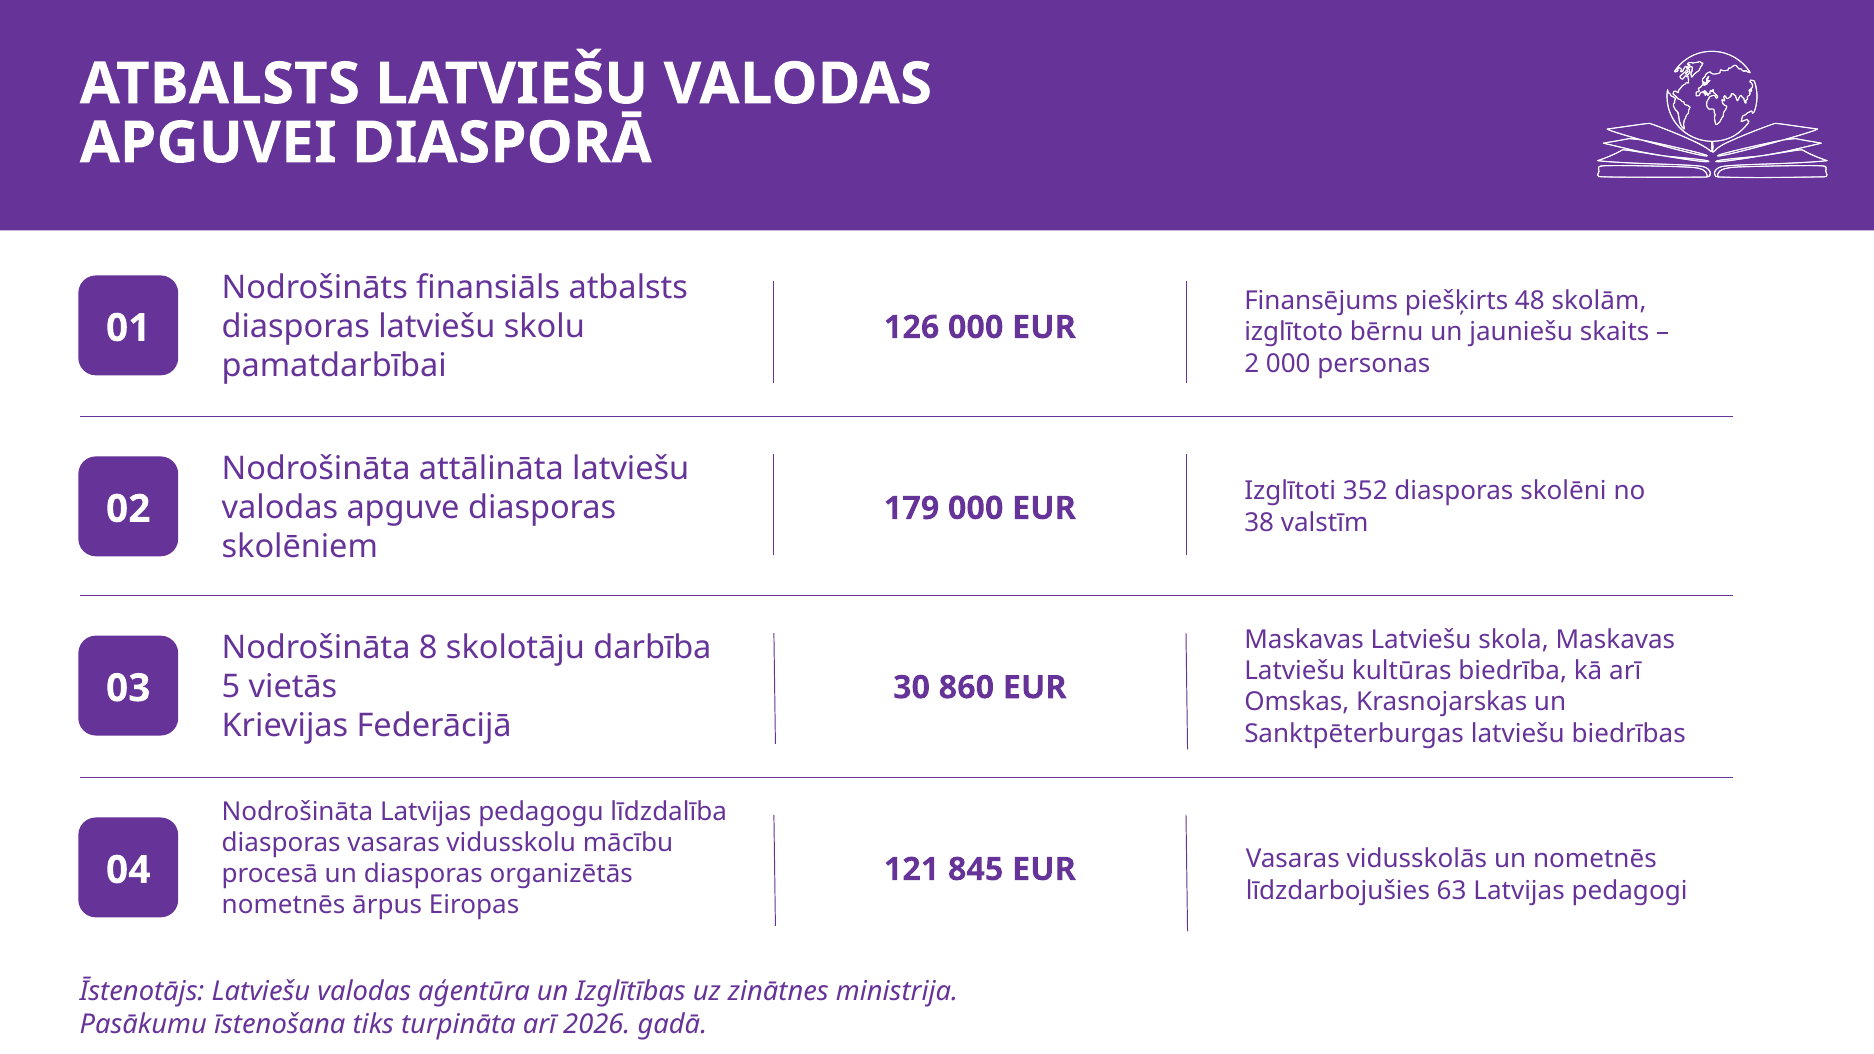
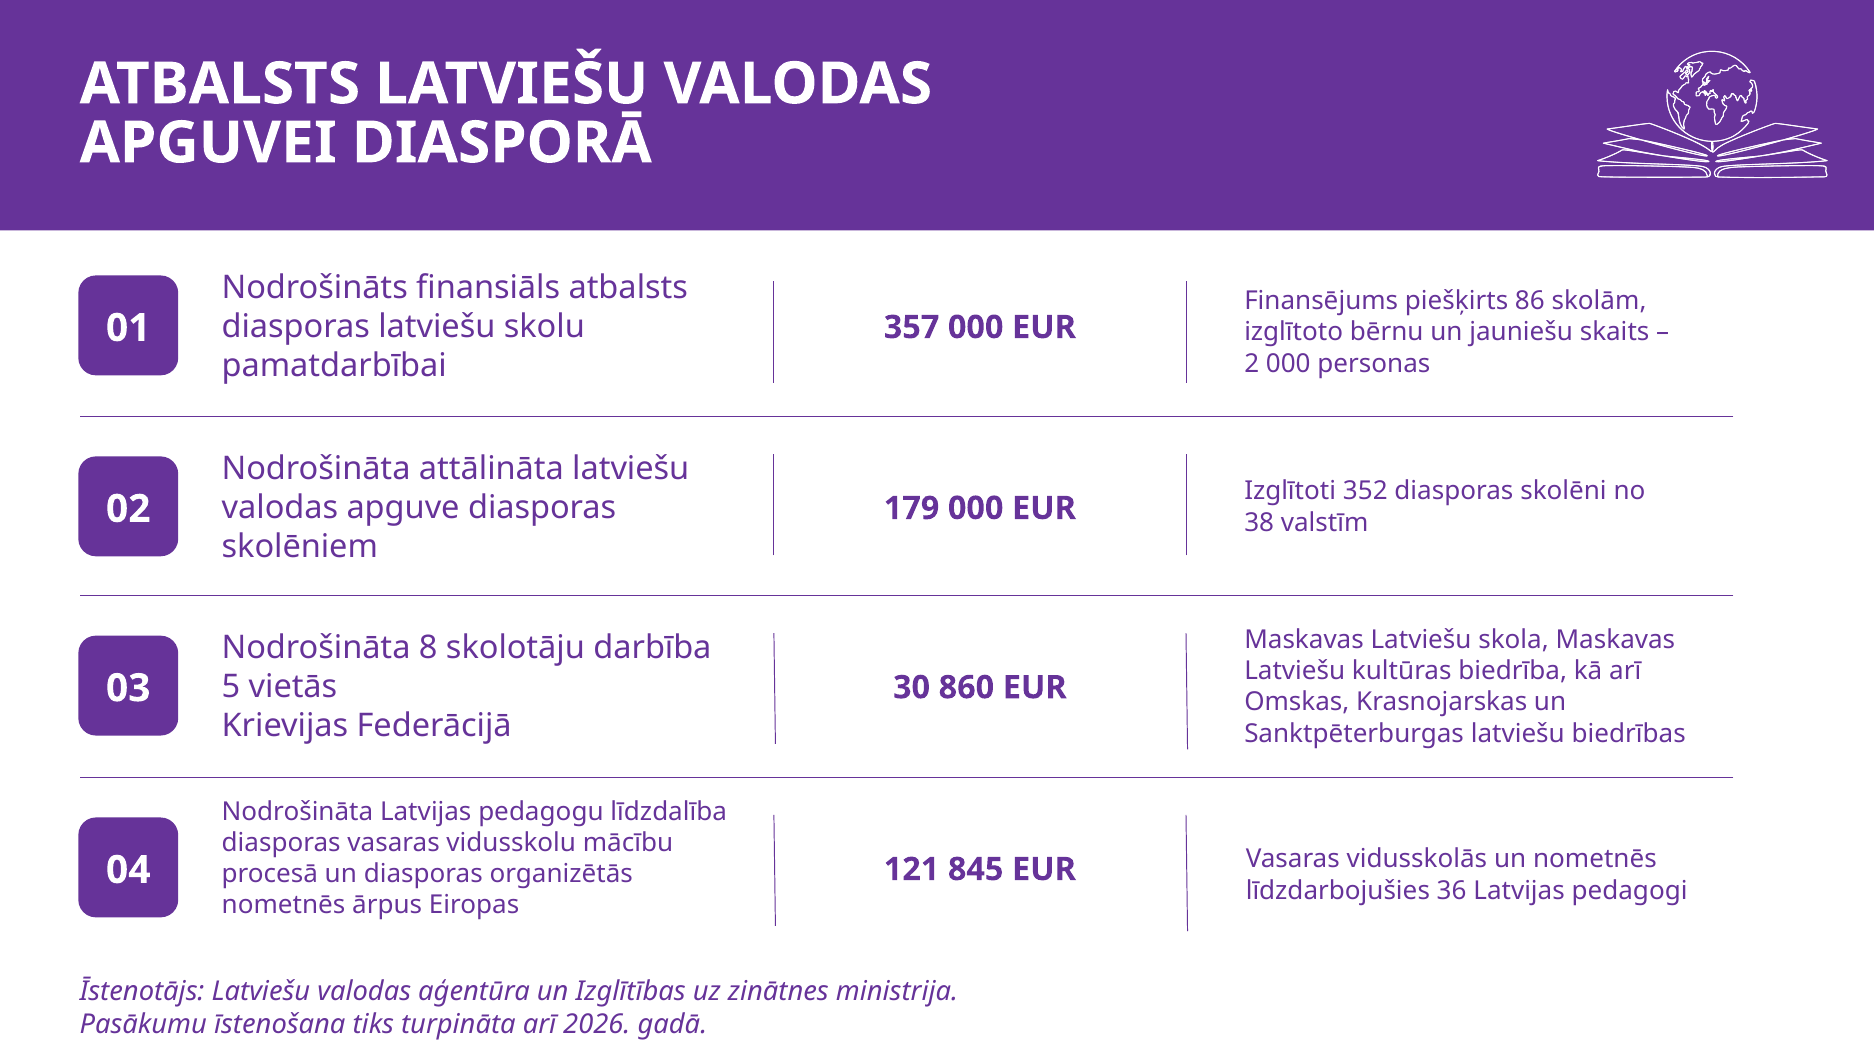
48: 48 -> 86
126: 126 -> 357
63: 63 -> 36
